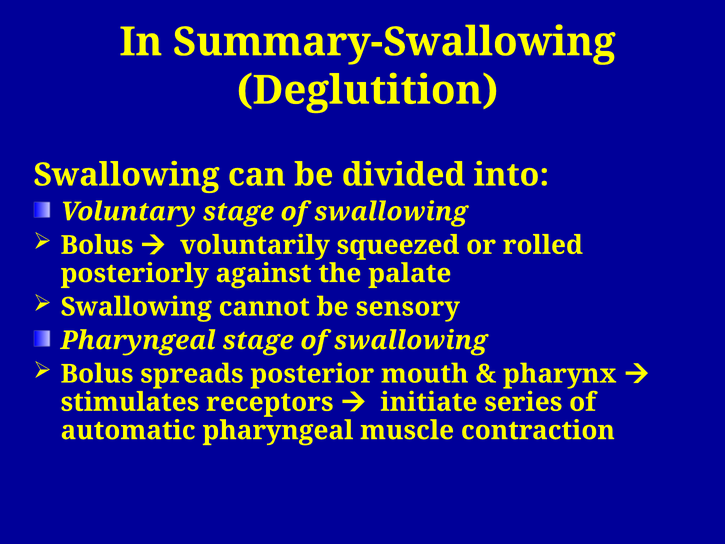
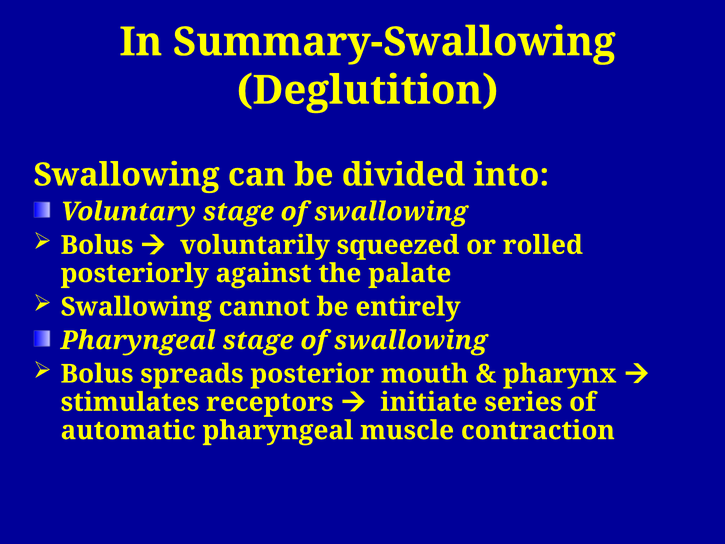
sensory: sensory -> entirely
